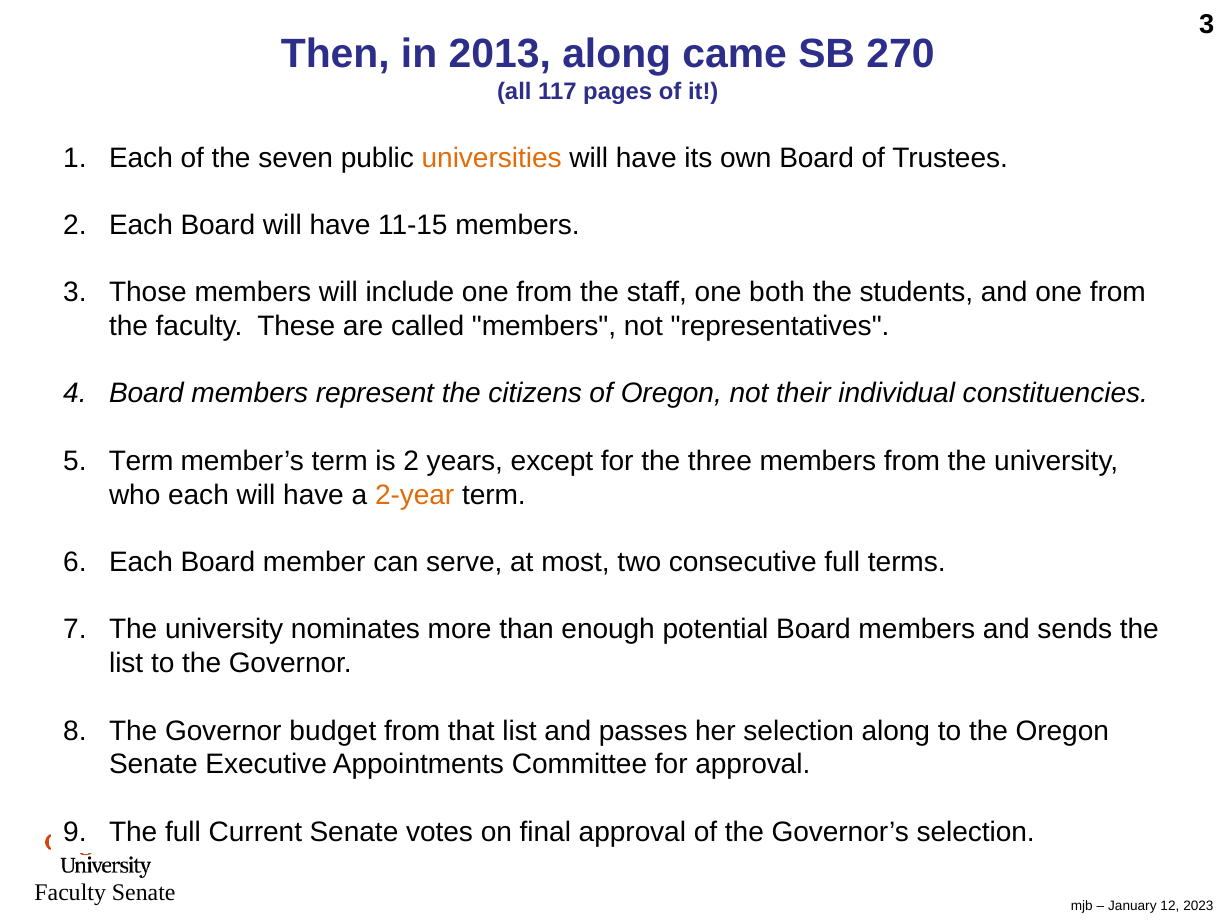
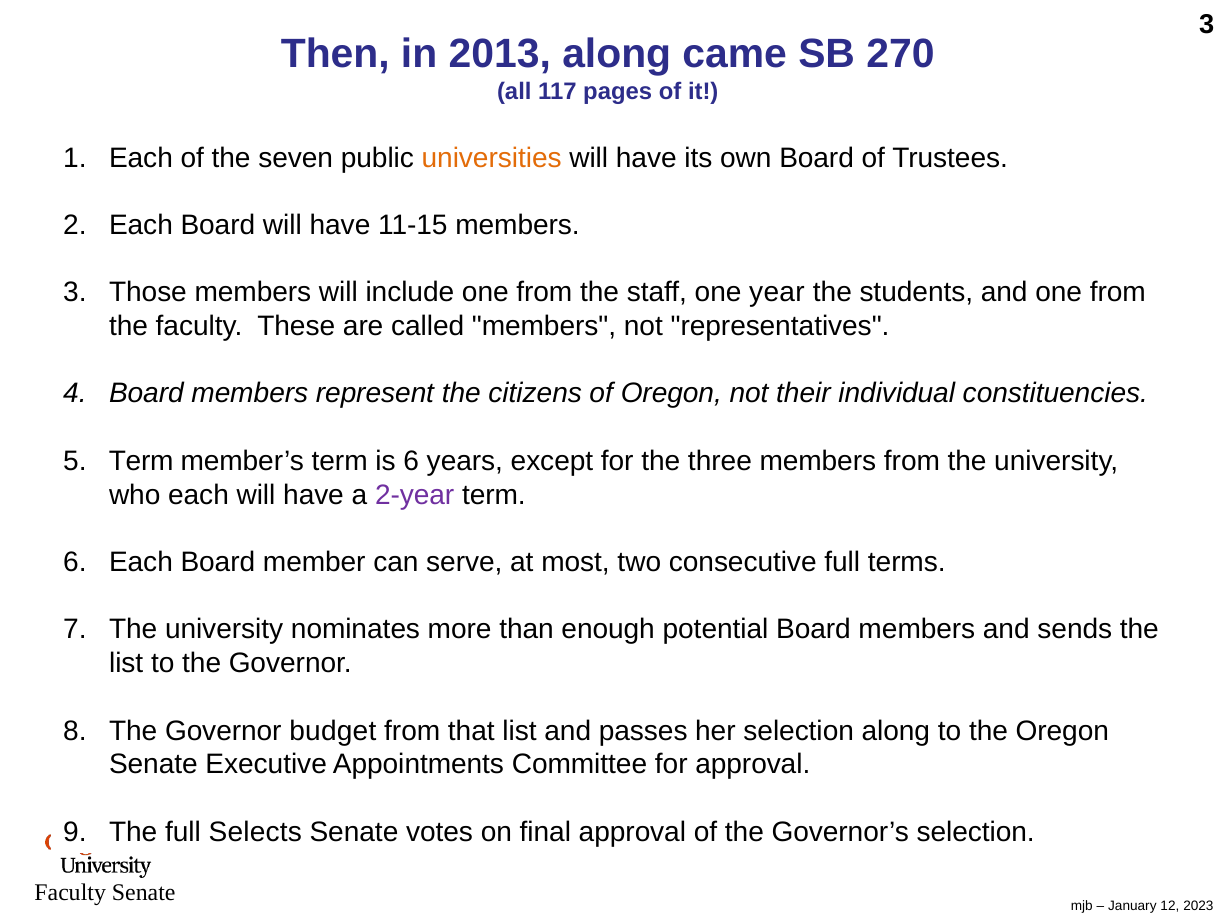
both: both -> year
is 2: 2 -> 6
2-year colour: orange -> purple
Current: Current -> Selects
